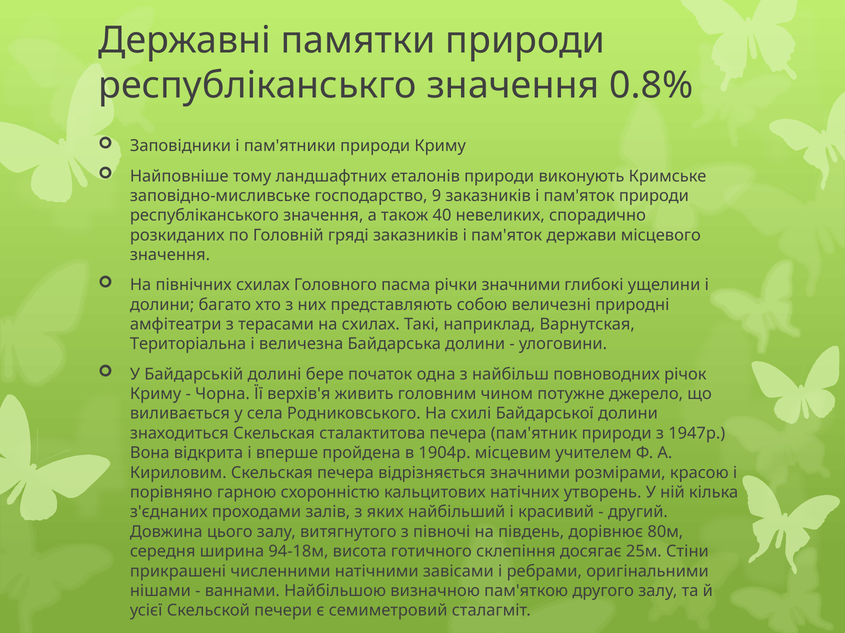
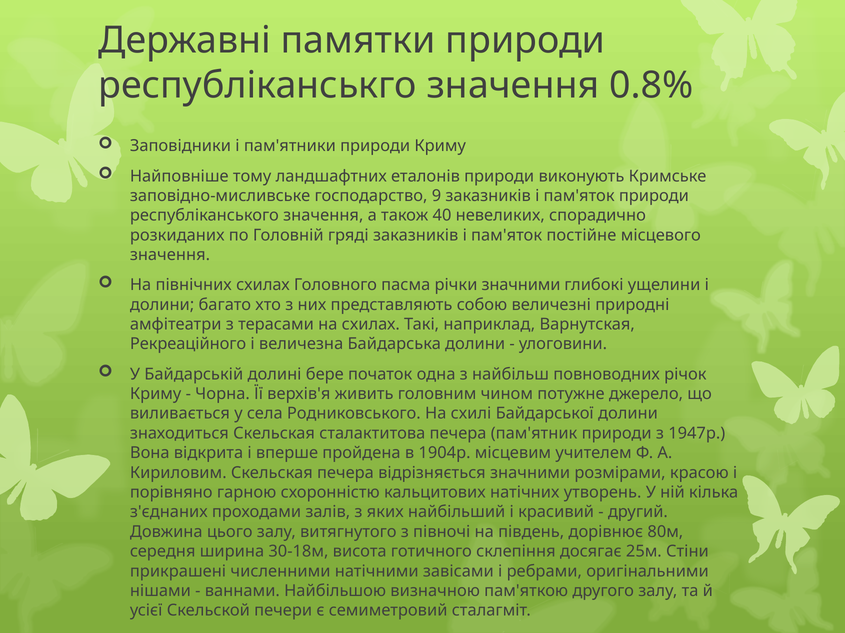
держави: держави -> постійне
Територіальна: Територіальна -> Рекреаційного
94-18м: 94-18м -> 30-18м
